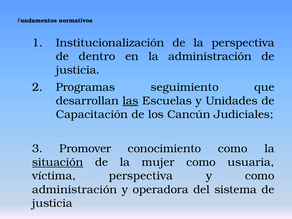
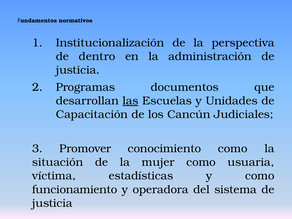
seguimiento: seguimiento -> documentos
situación underline: present -> none
víctima perspectiva: perspectiva -> estadísticas
administración at (75, 189): administración -> funcionamiento
